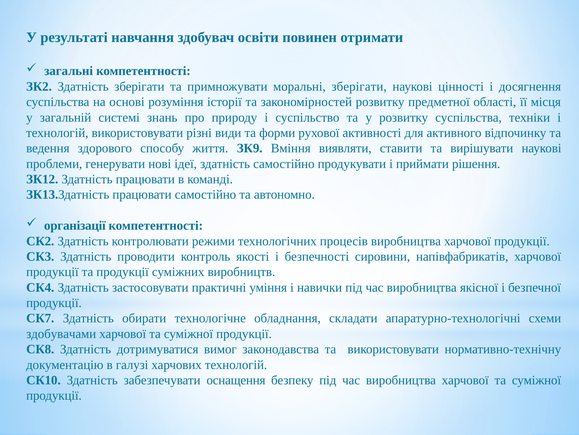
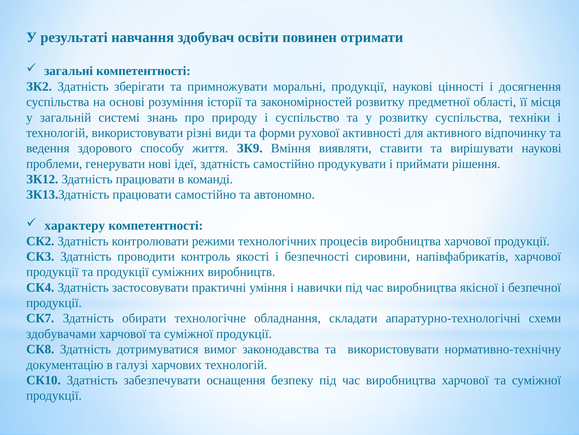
моральні зберігати: зберігати -> продукції
організації: організації -> характеру
